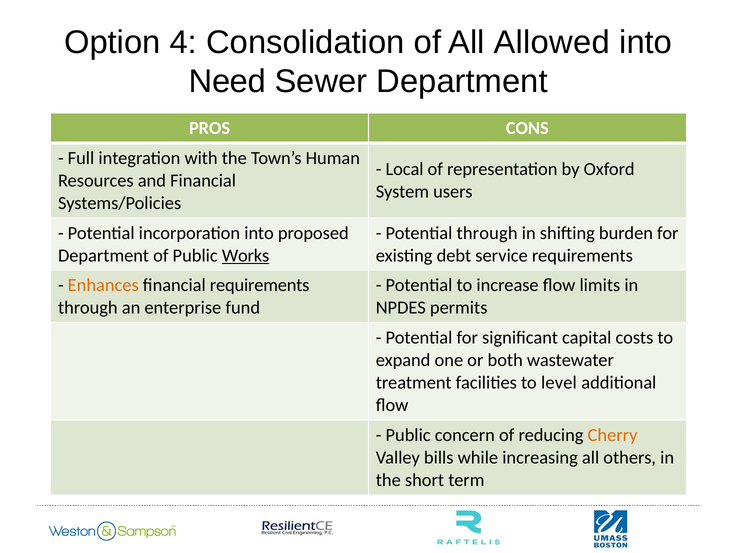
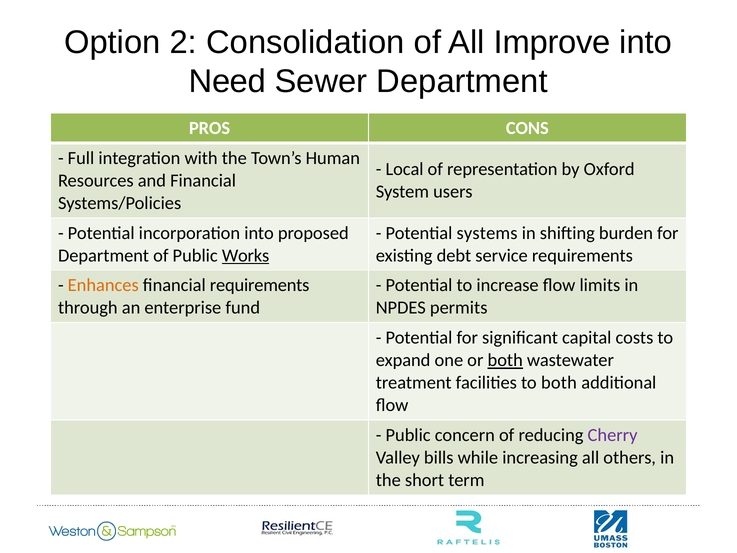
4: 4 -> 2
Allowed: Allowed -> Improve
Potential through: through -> systems
both at (505, 360) underline: none -> present
to level: level -> both
Cherry colour: orange -> purple
